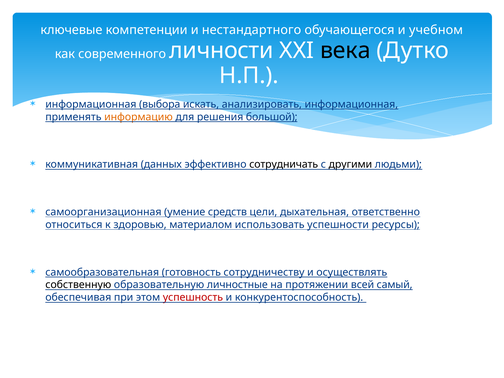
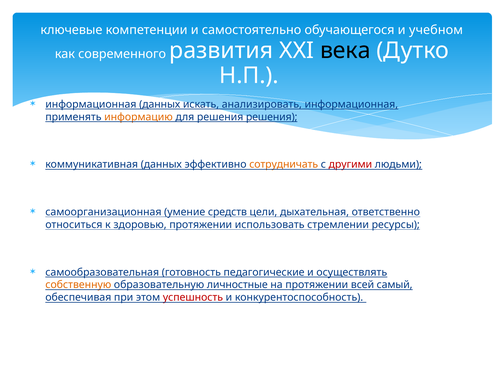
нестандартного: нестандартного -> самостоятельно
личности: личности -> развития
информационная выбора: выбора -> данных
решения большой: большой -> решения
сотрудничать colour: black -> orange
другими colour: black -> red
здоровью материалом: материалом -> протяжении
успешности: успешности -> стремлении
сотрудничеству: сотрудничеству -> педагогические
собственную colour: black -> orange
